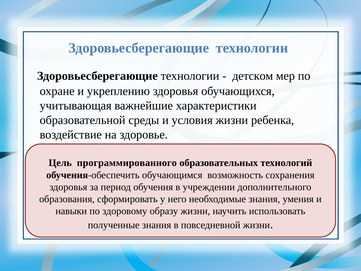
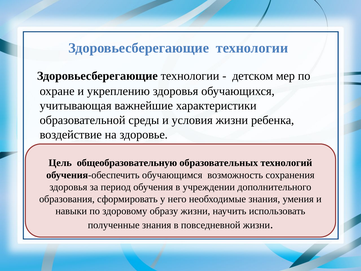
программированного: программированного -> общеобразовательную
